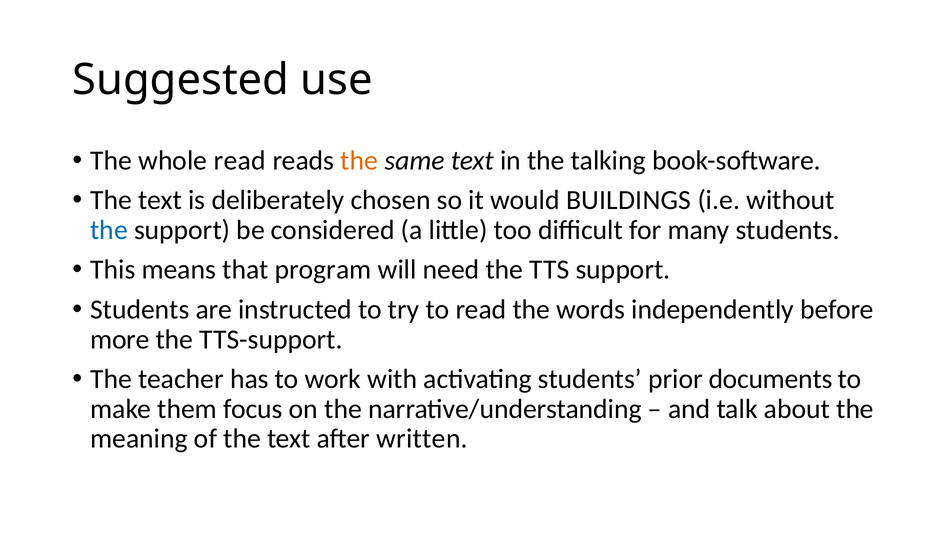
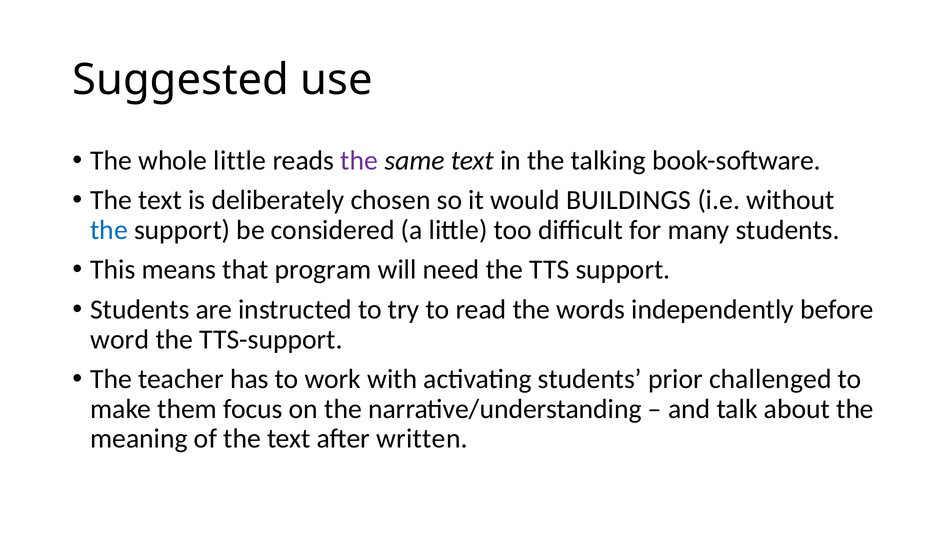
whole read: read -> little
the at (359, 161) colour: orange -> purple
more: more -> word
documents: documents -> challenged
